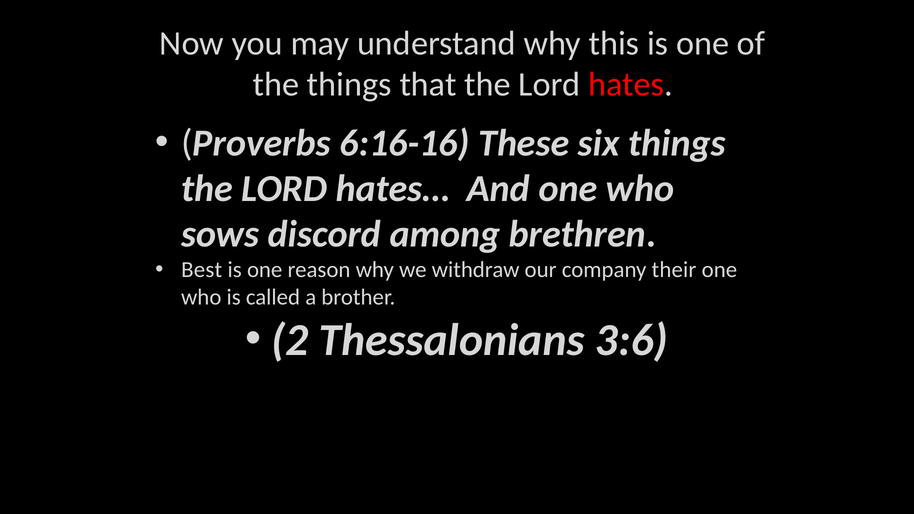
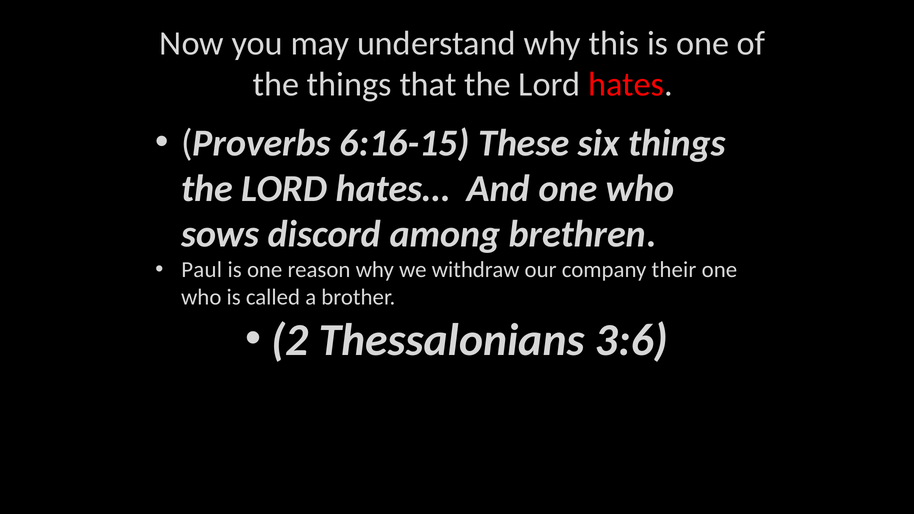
6:16-16: 6:16-16 -> 6:16-15
Best: Best -> Paul
